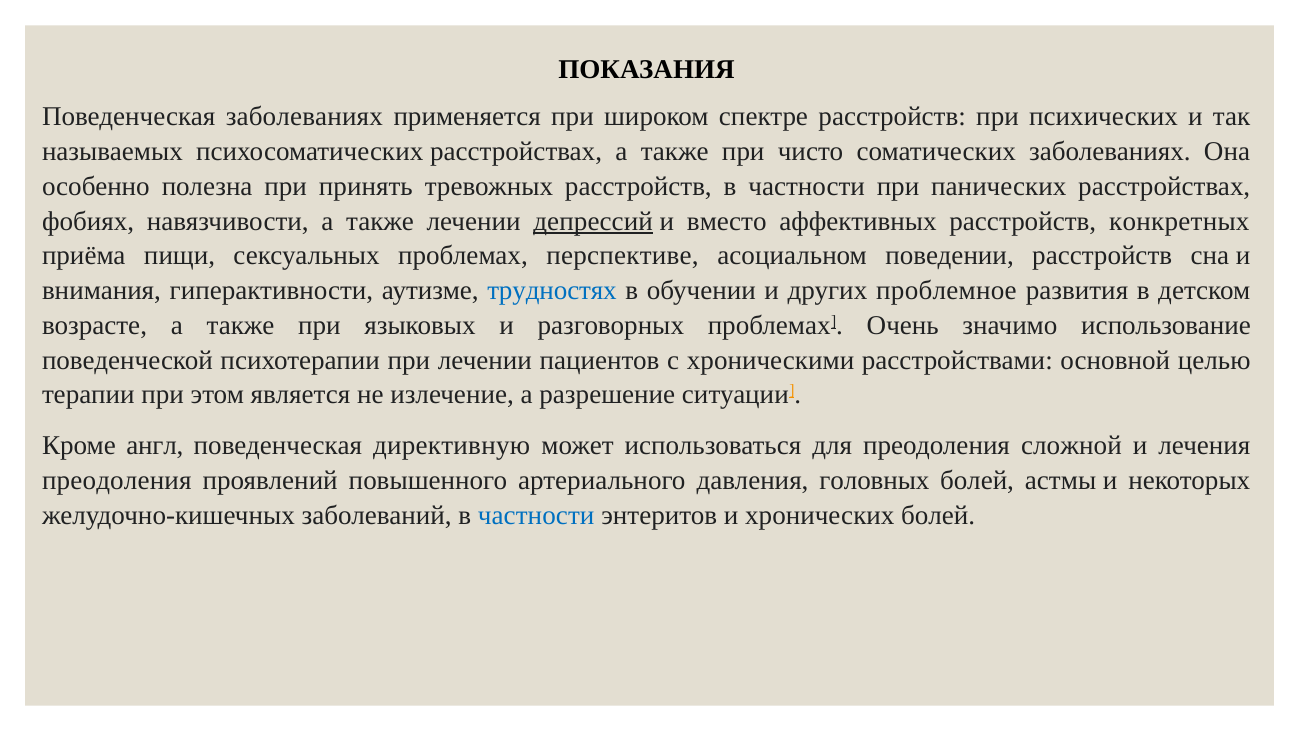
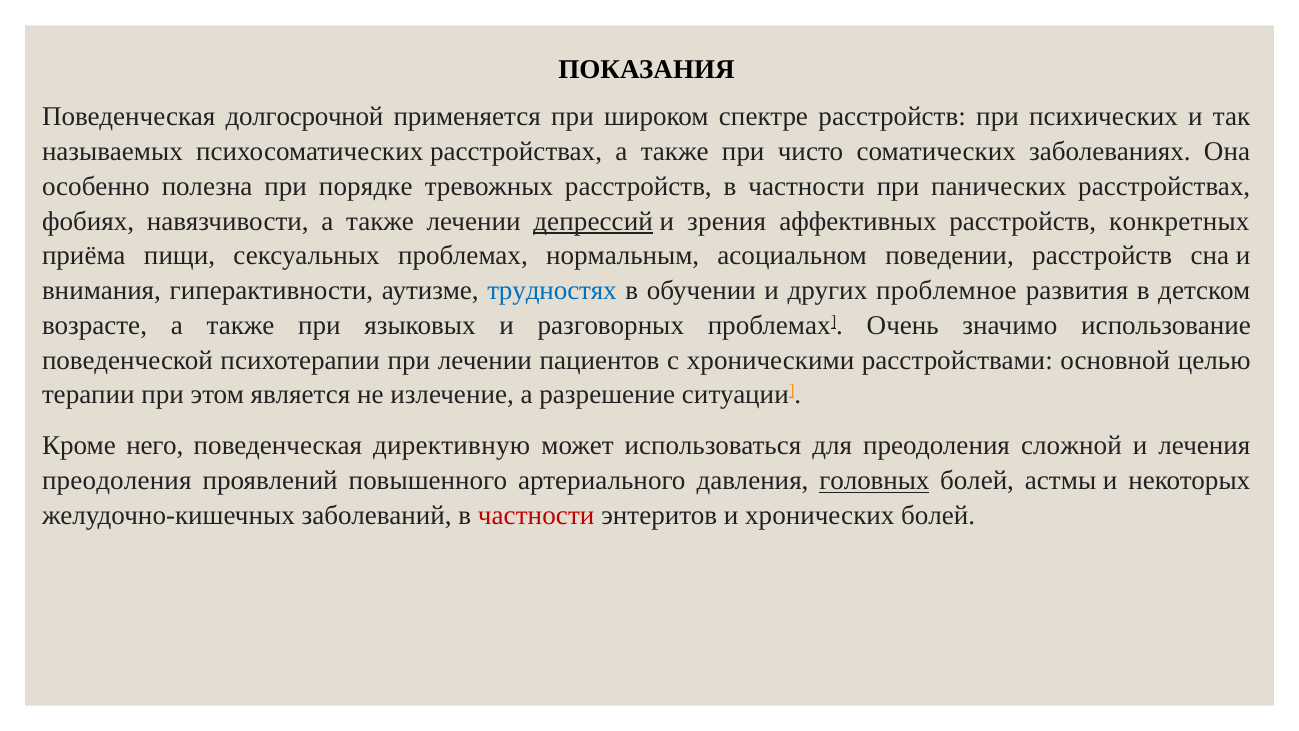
Поведенческая заболеваниях: заболеваниях -> долгосрочной
принять: принять -> порядке
вместо: вместо -> зрения
перспективе: перспективе -> нормальным
англ: англ -> него
головных underline: none -> present
частности at (536, 515) colour: blue -> red
